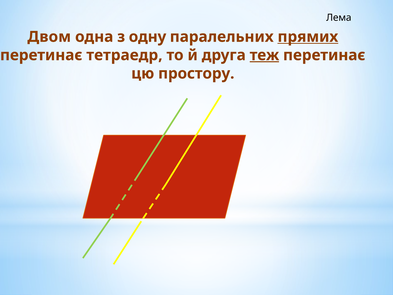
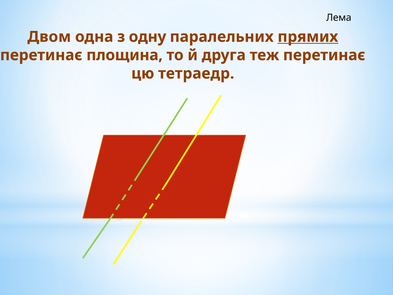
тетраедр: тетраедр -> площина
теж underline: present -> none
простору: простору -> тетраедр
